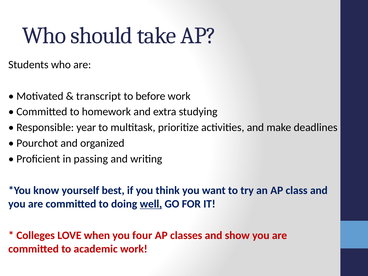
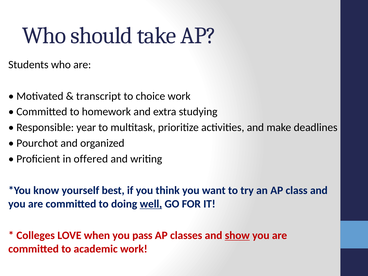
before: before -> choice
passing: passing -> offered
four: four -> pass
show underline: none -> present
